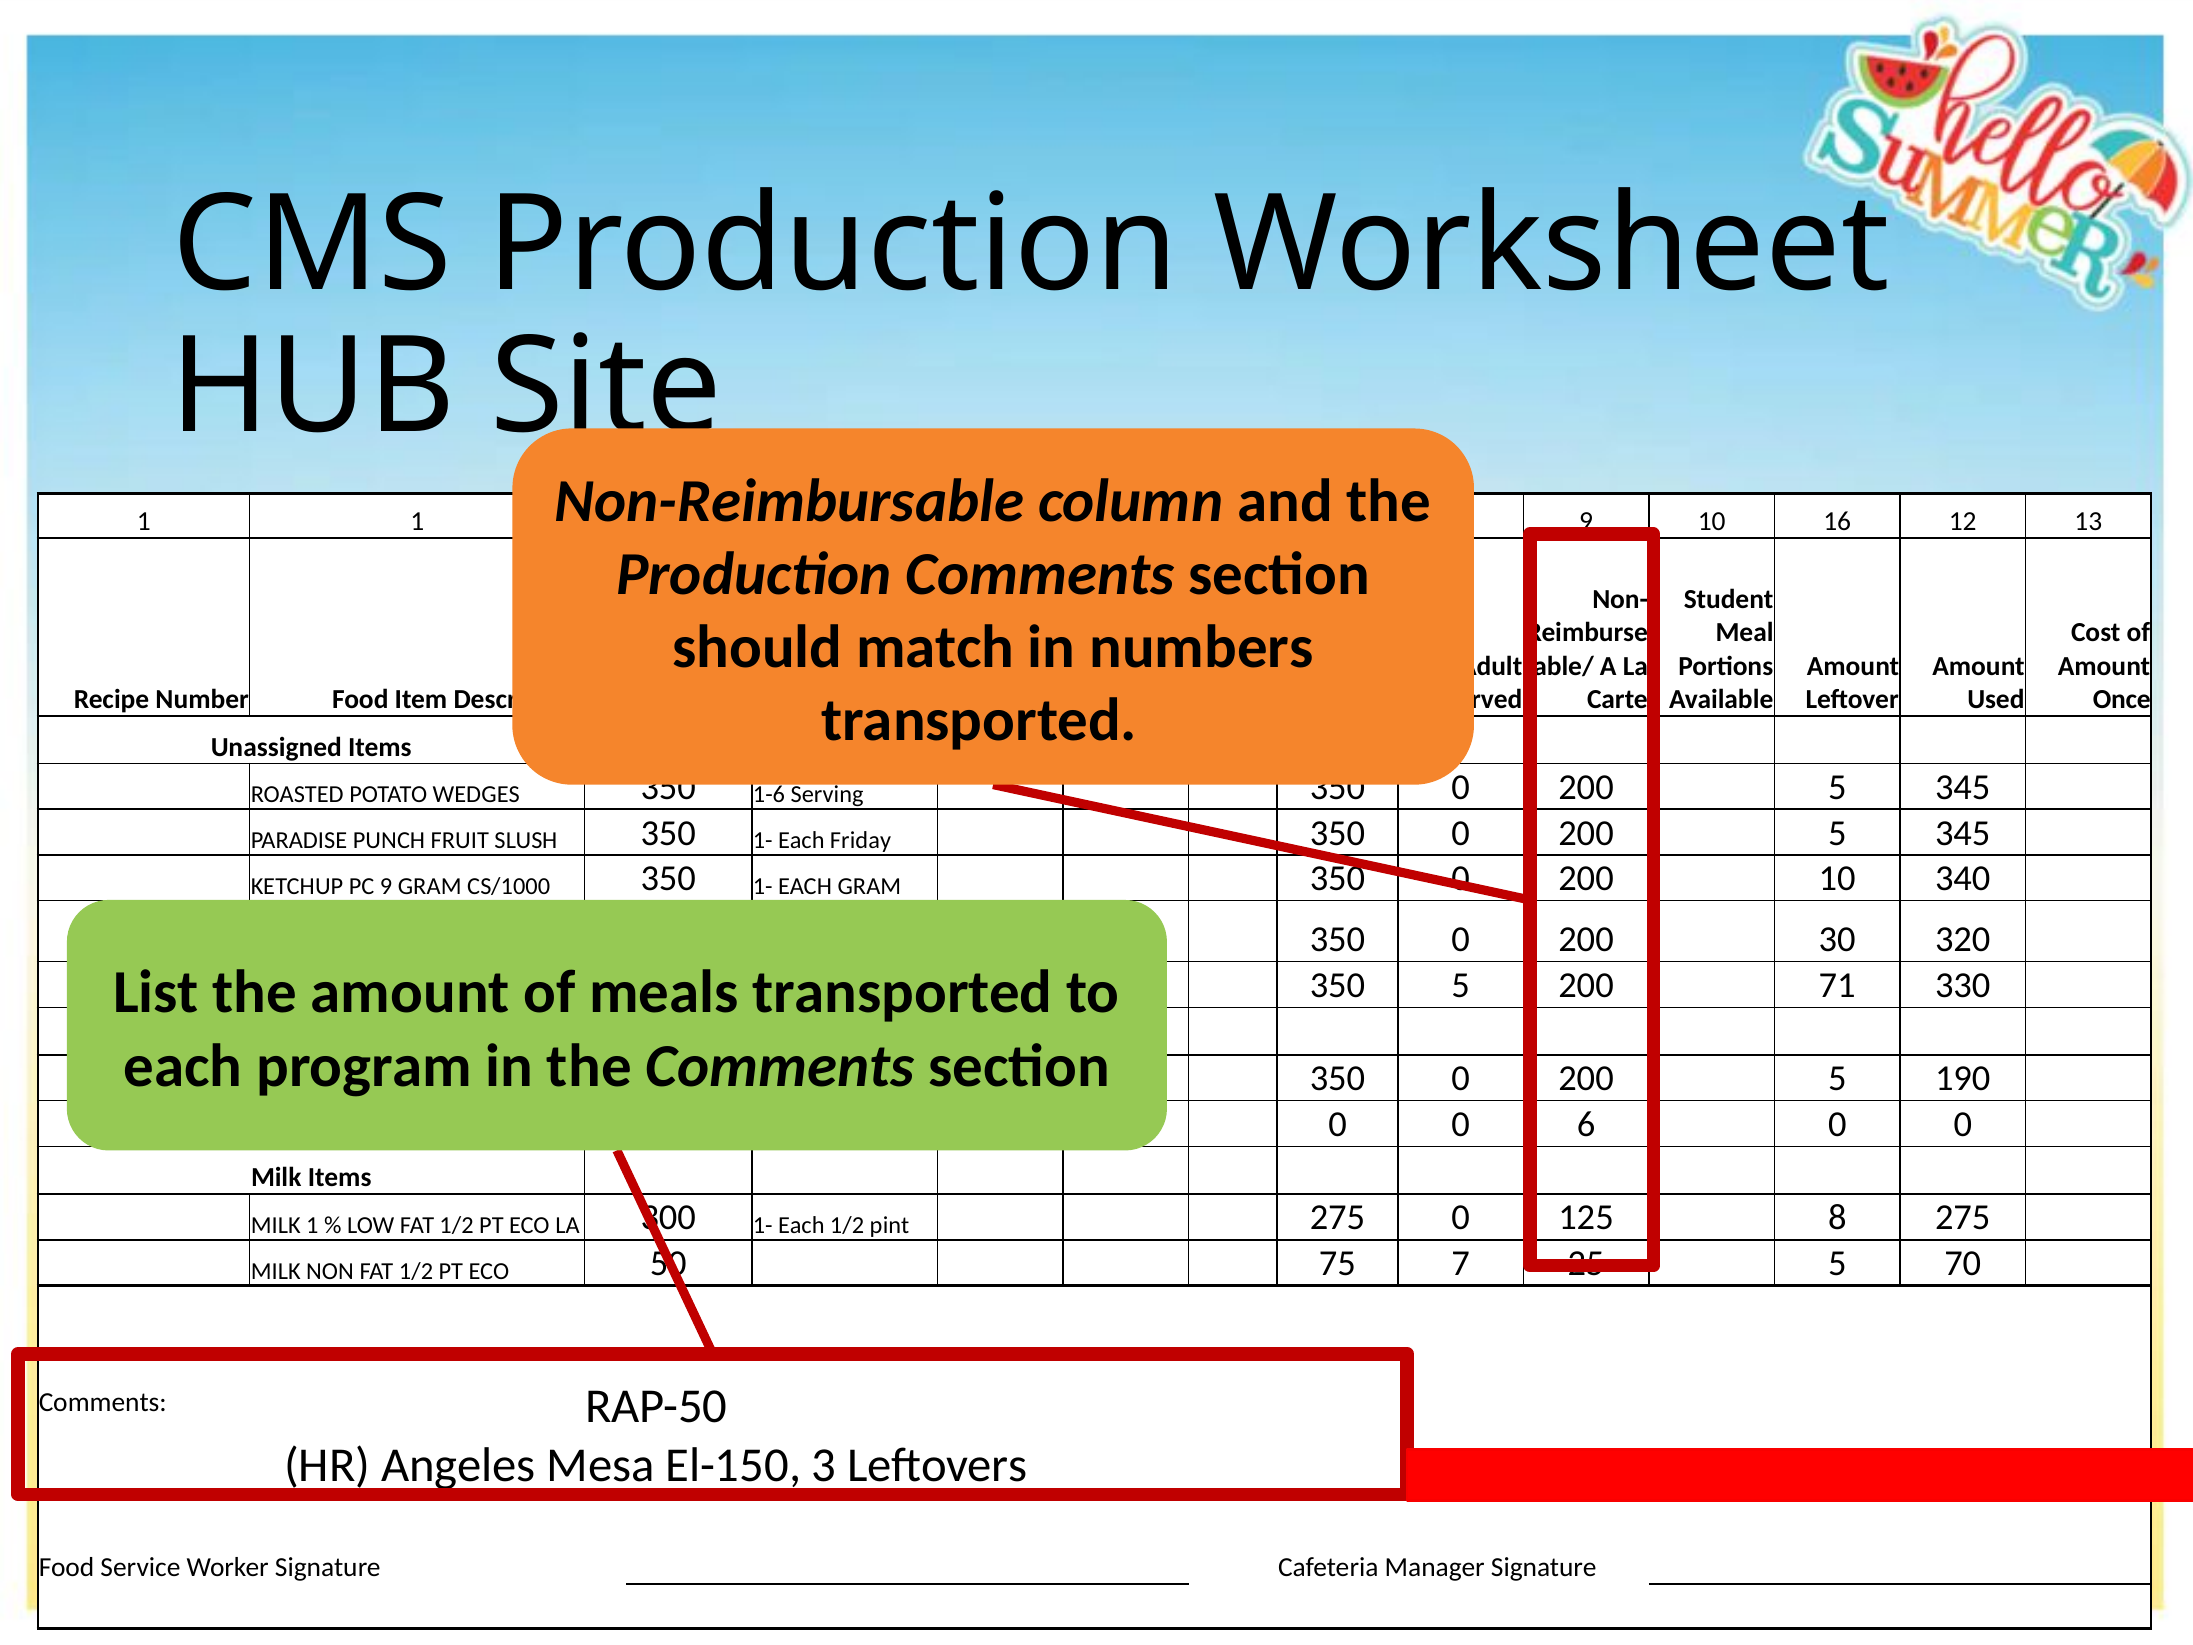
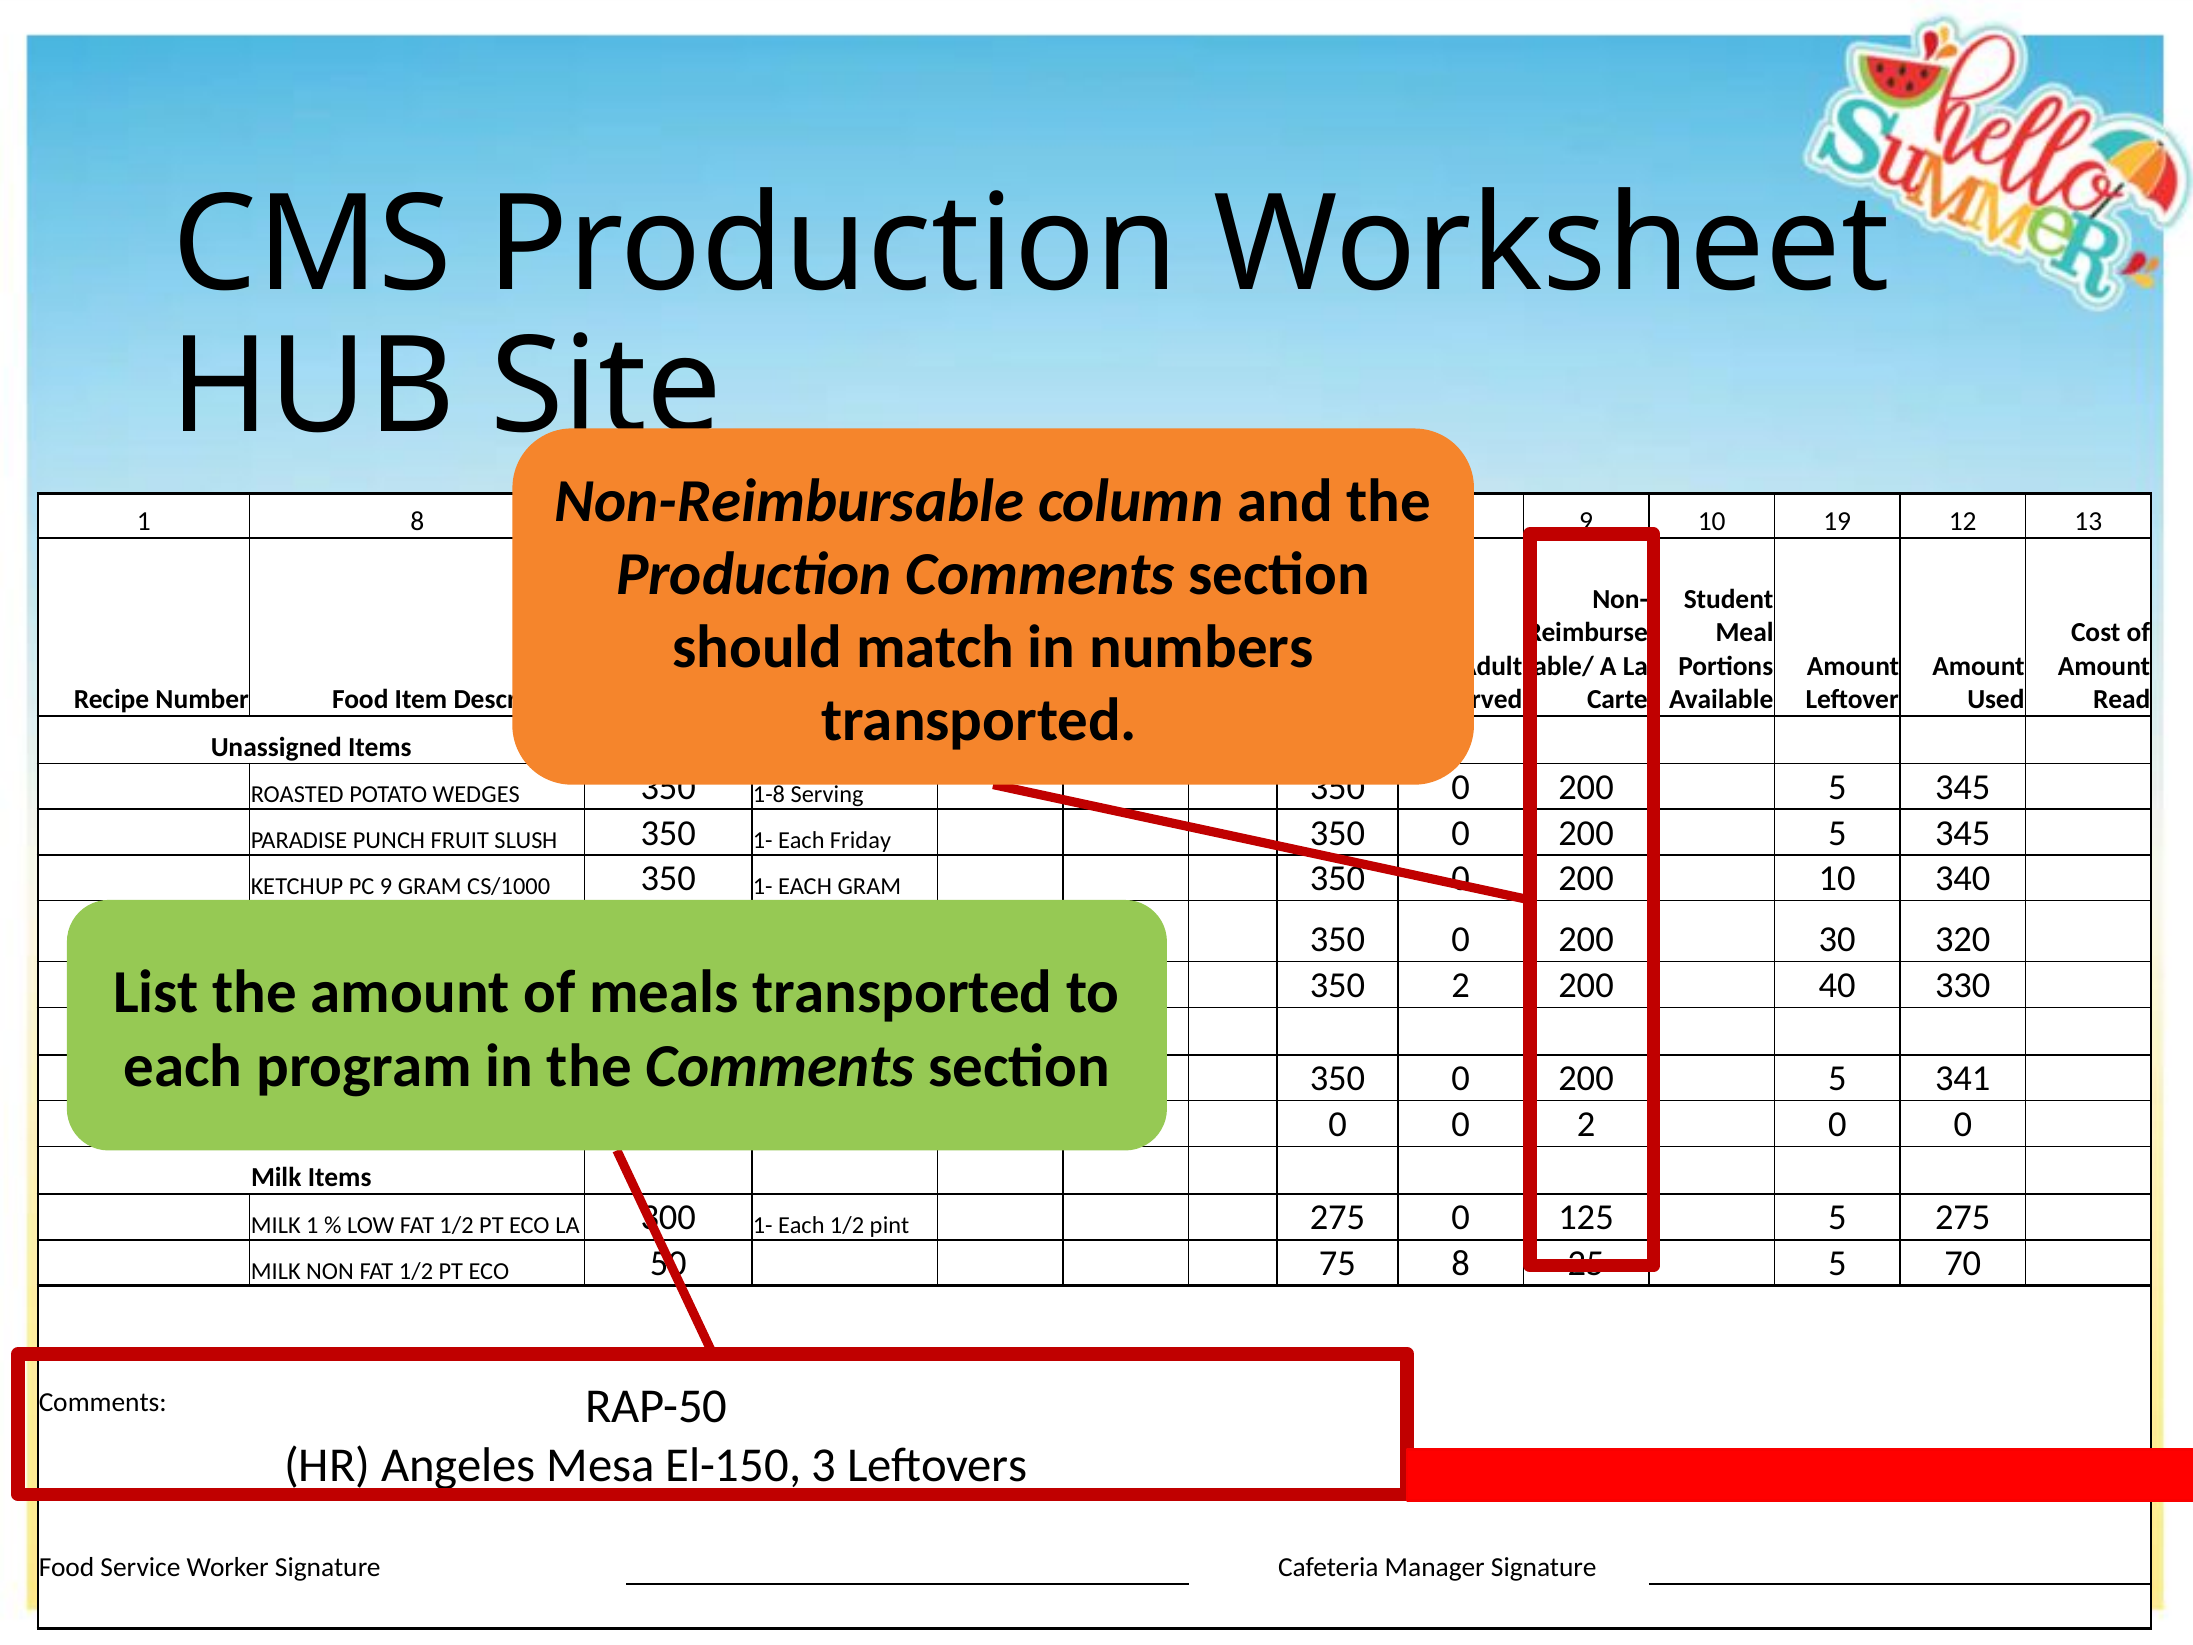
1 1: 1 -> 8
16: 16 -> 19
Once: Once -> Read
1-6: 1-6 -> 1-8
350 5: 5 -> 2
71: 71 -> 40
190: 190 -> 341
0 6: 6 -> 2
125 8: 8 -> 5
75 7: 7 -> 8
